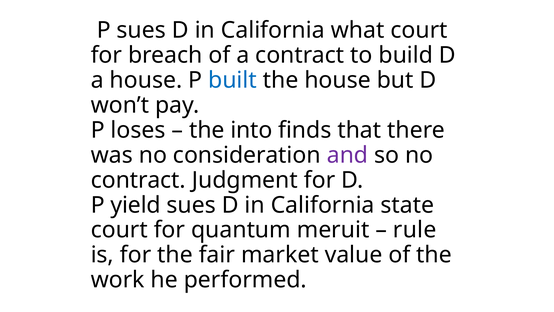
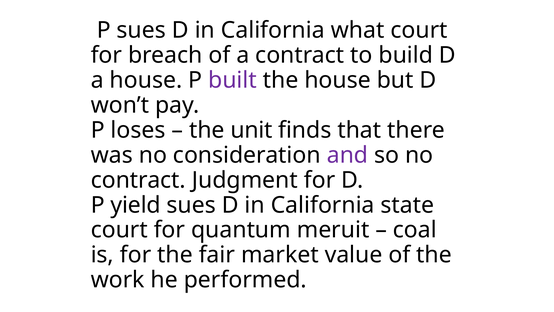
built colour: blue -> purple
into: into -> unit
rule: rule -> coal
